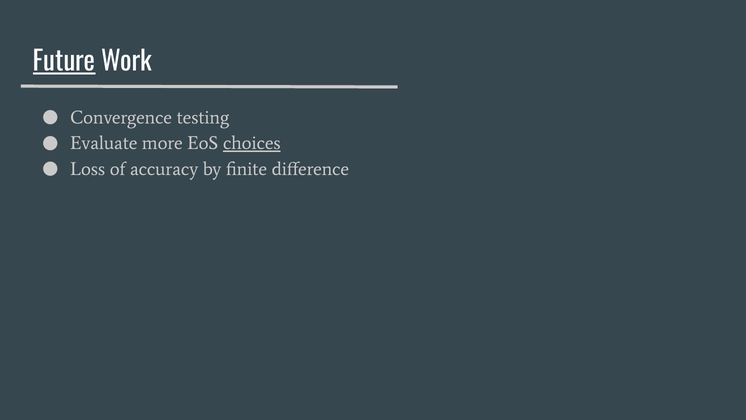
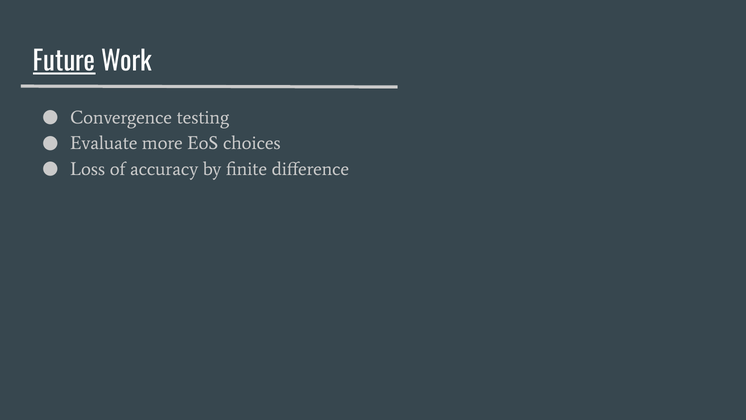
choices underline: present -> none
